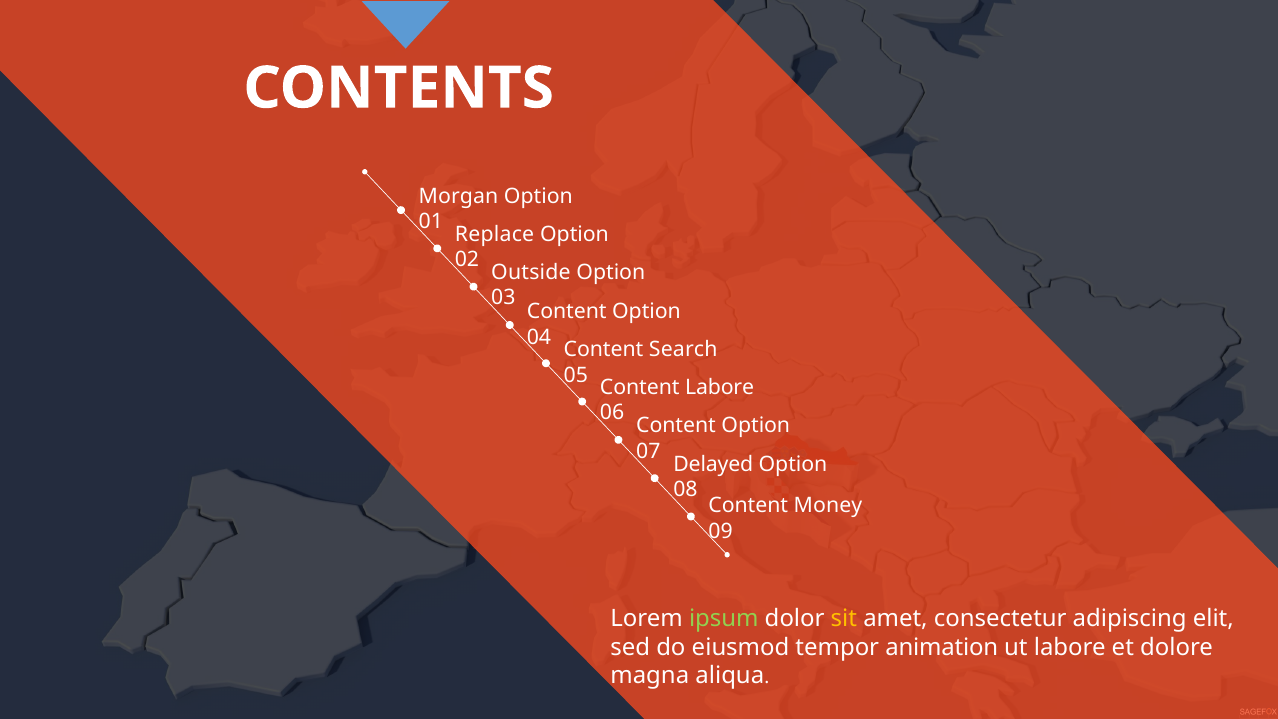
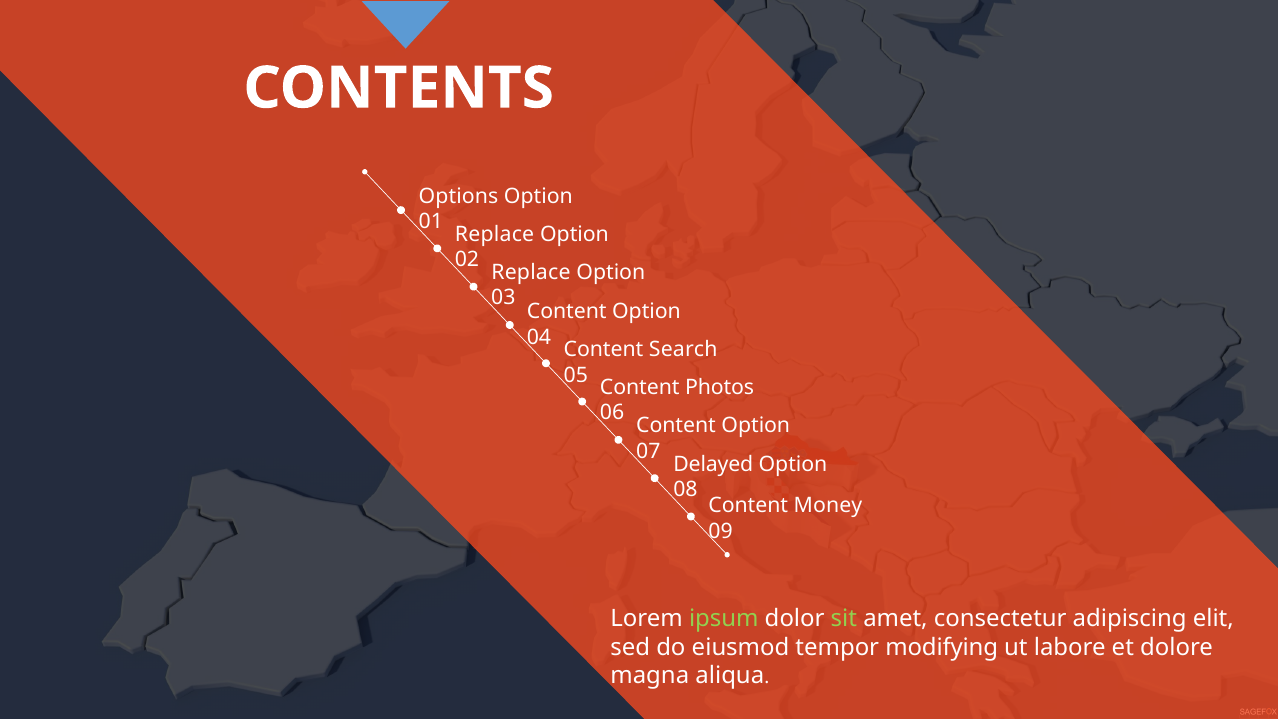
Morgan: Morgan -> Options
Outside at (531, 272): Outside -> Replace
Content Labore: Labore -> Photos
sit colour: yellow -> light green
animation: animation -> modifying
